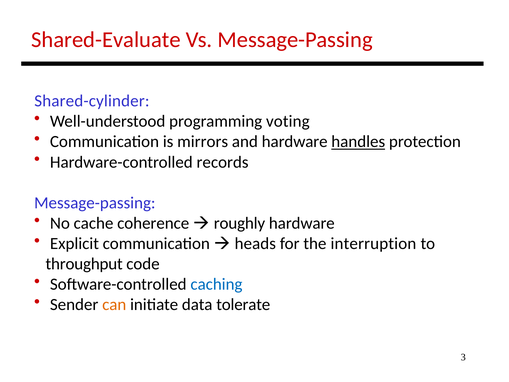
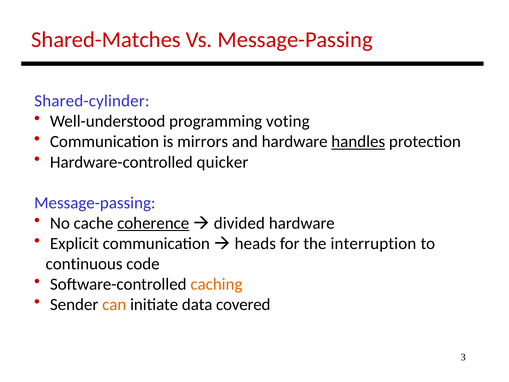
Shared-Evaluate: Shared-Evaluate -> Shared-Matches
records: records -> quicker
coherence underline: none -> present
roughly: roughly -> divided
throughput: throughput -> continuous
caching colour: blue -> orange
tolerate: tolerate -> covered
